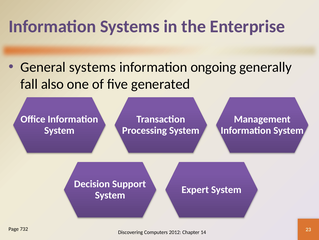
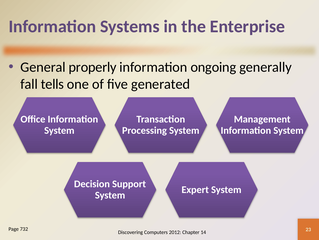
General systems: systems -> properly
also: also -> tells
